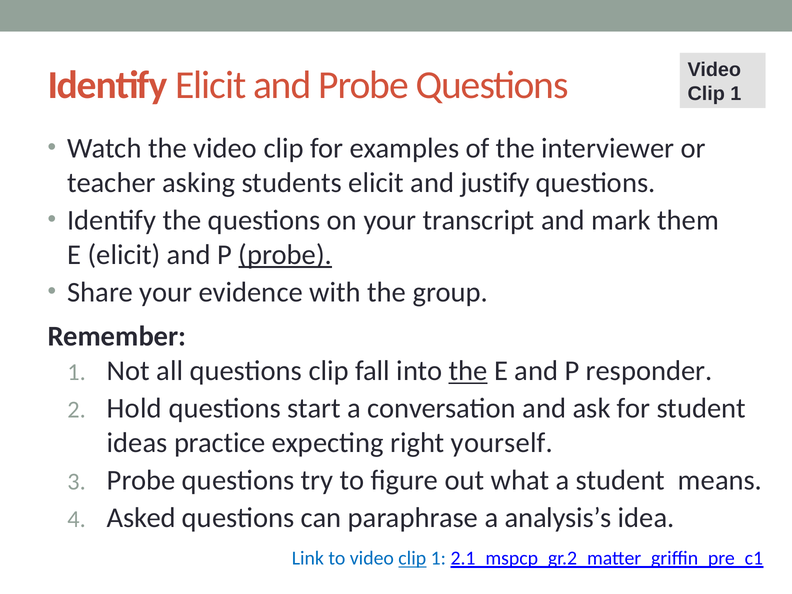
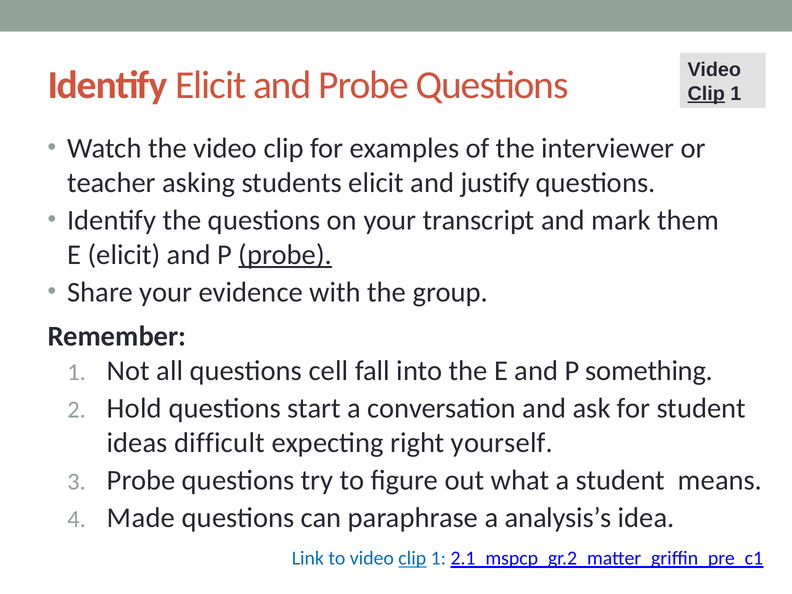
Clip at (706, 94) underline: none -> present
questions clip: clip -> cell
the at (468, 371) underline: present -> none
responder: responder -> something
practice: practice -> difficult
Asked: Asked -> Made
